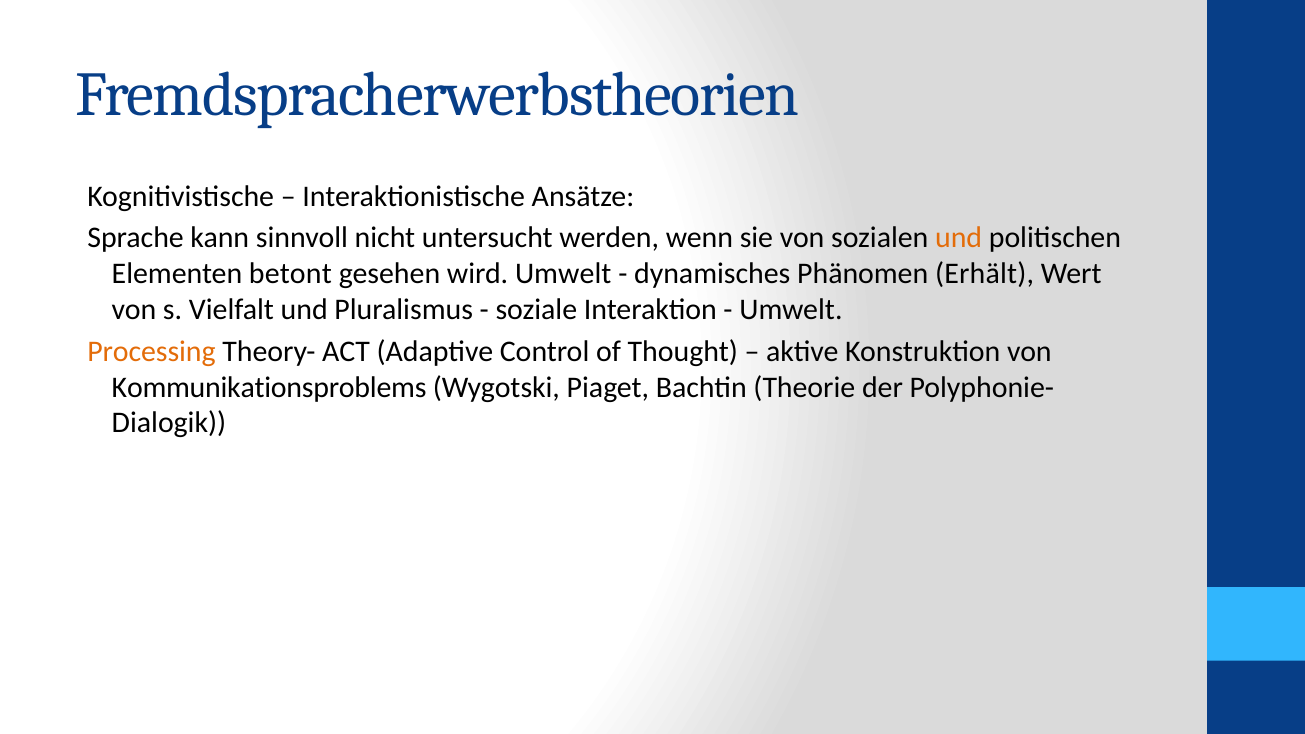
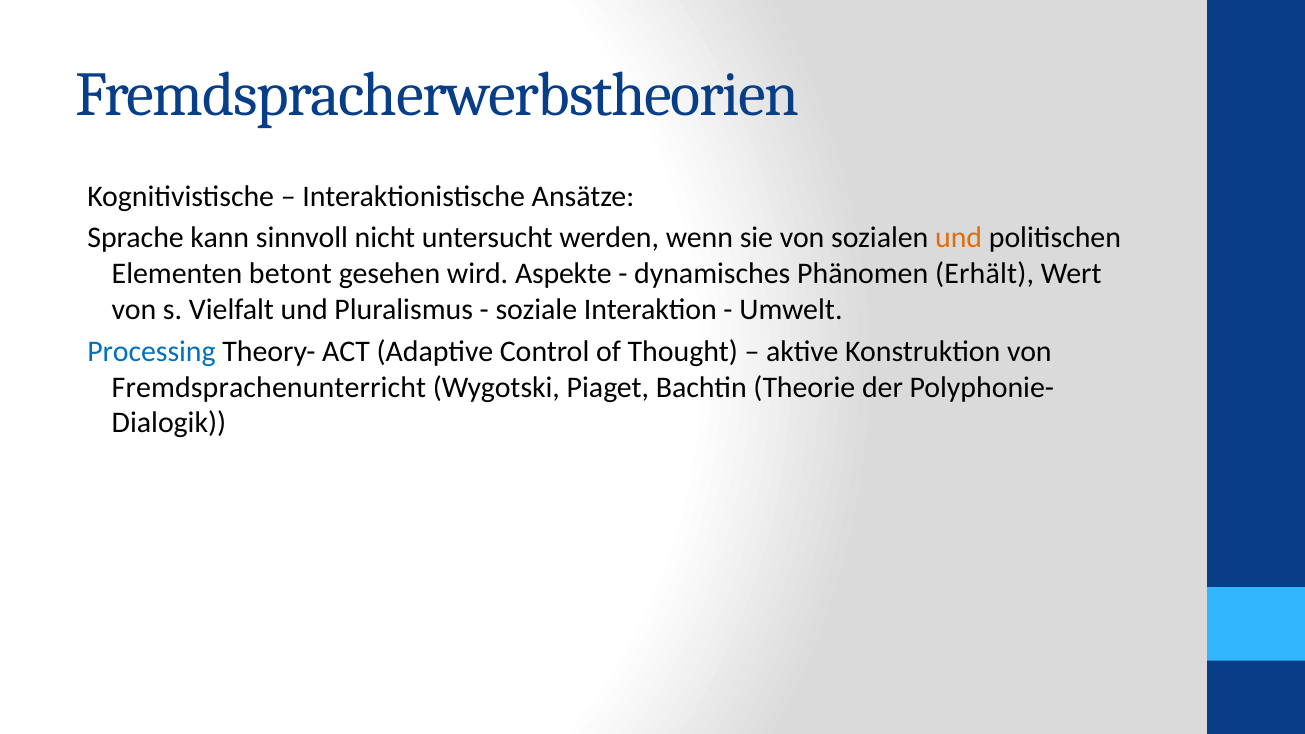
wird Umwelt: Umwelt -> Aspekte
Processing colour: orange -> blue
Kommunikationsproblems: Kommunikationsproblems -> Fremdsprachenunterricht
